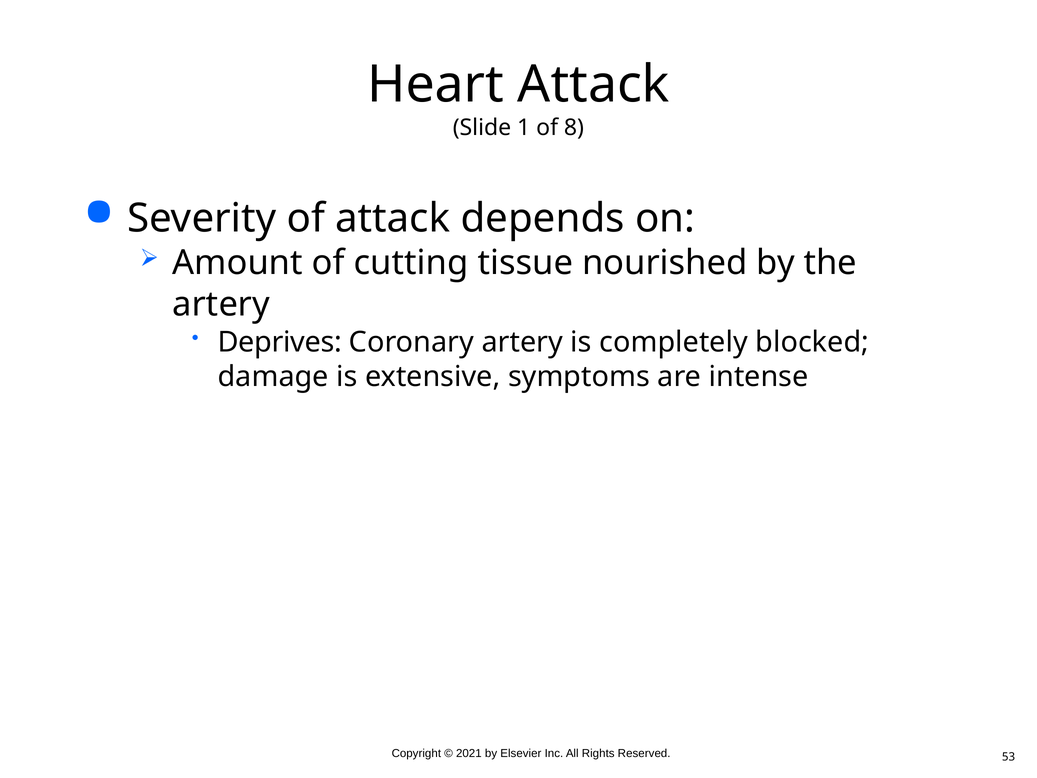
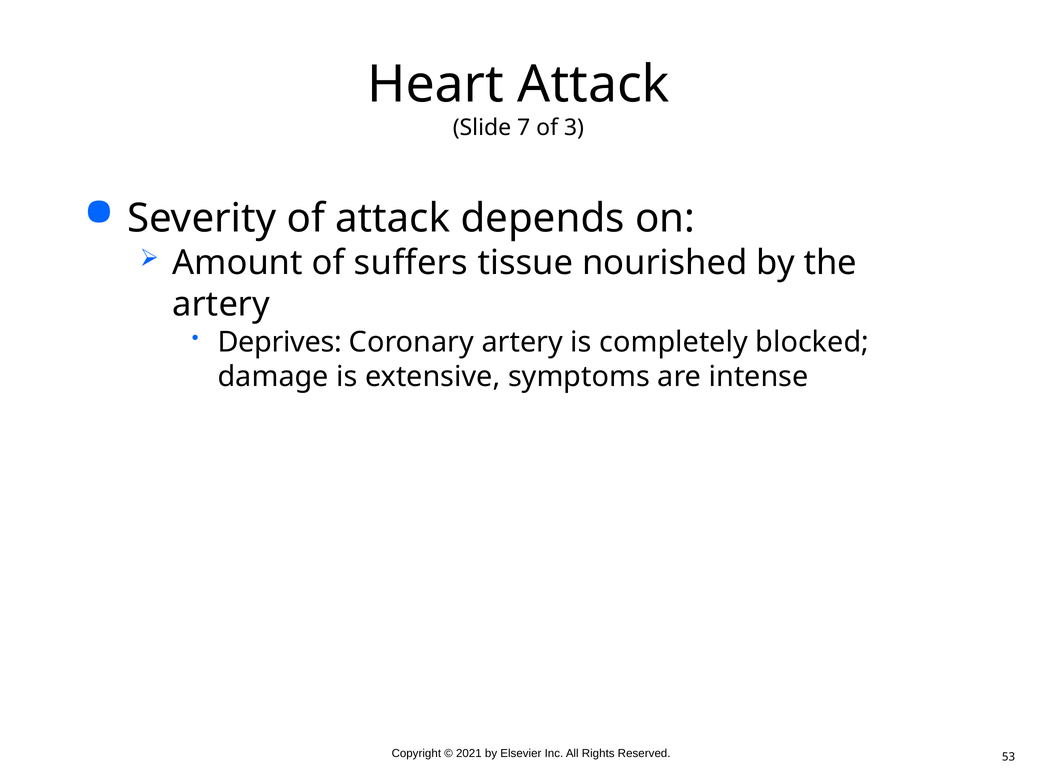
1: 1 -> 7
8: 8 -> 3
cutting: cutting -> suffers
